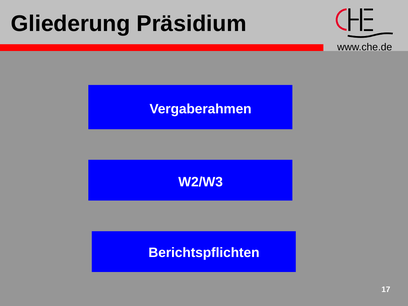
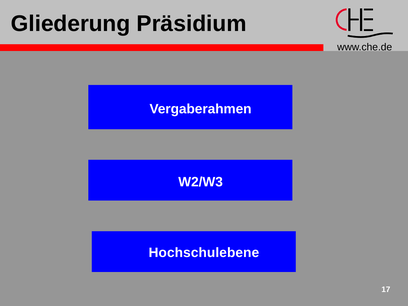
Berichtspflichten: Berichtspflichten -> Hochschulebene
